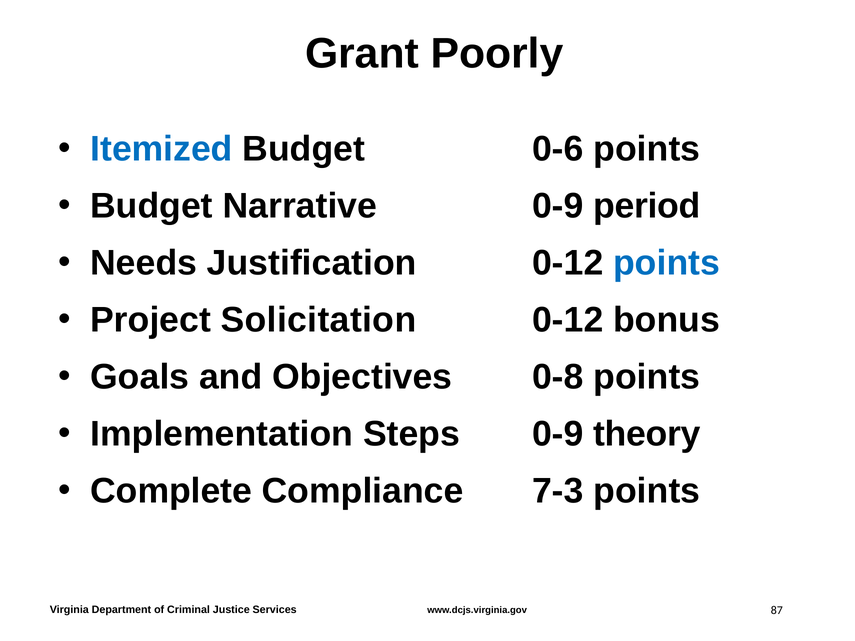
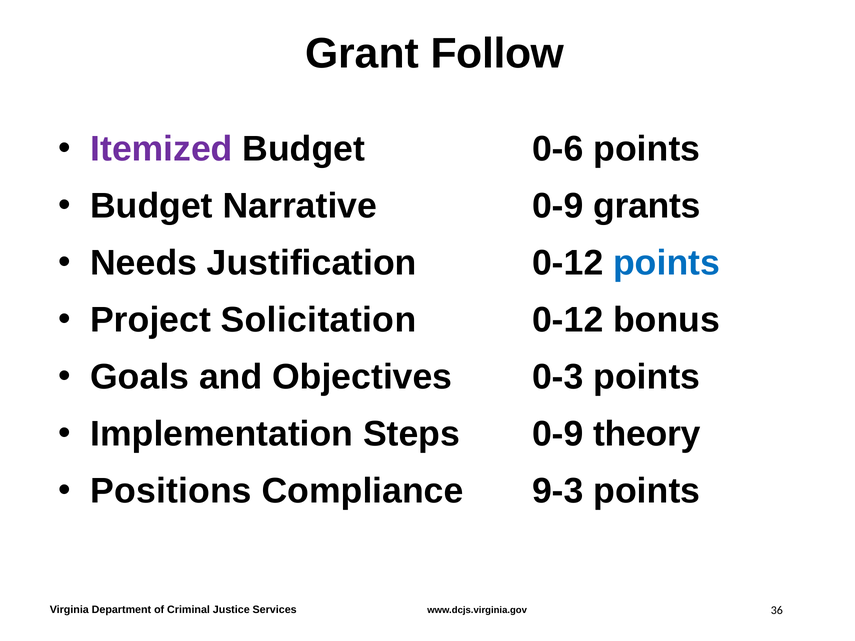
Poorly: Poorly -> Follow
Itemized colour: blue -> purple
period: period -> grants
0-8: 0-8 -> 0-3
Complete: Complete -> Positions
7-3: 7-3 -> 9-3
87: 87 -> 36
